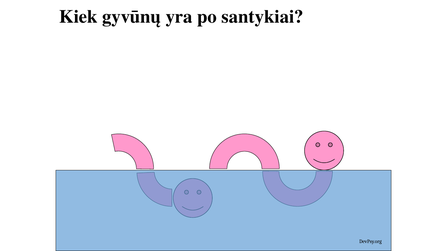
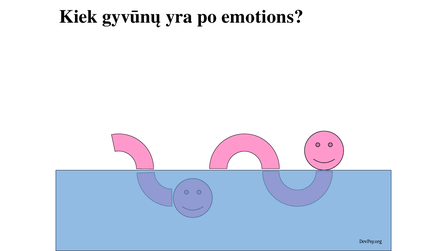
santykiai: santykiai -> emotions
